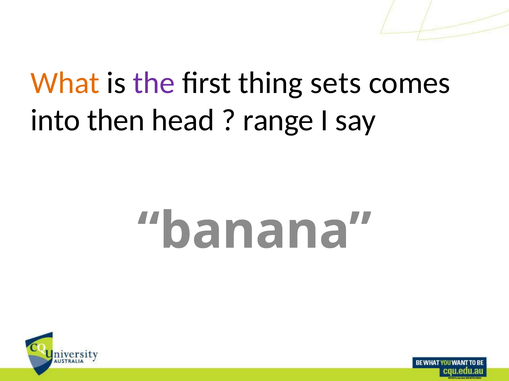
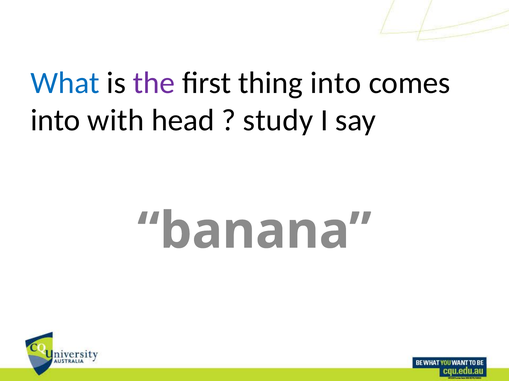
What colour: orange -> blue
thing sets: sets -> into
then: then -> with
range: range -> study
